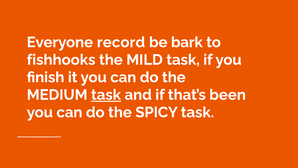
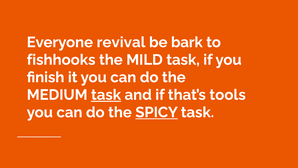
record: record -> revival
been: been -> tools
SPICY underline: none -> present
